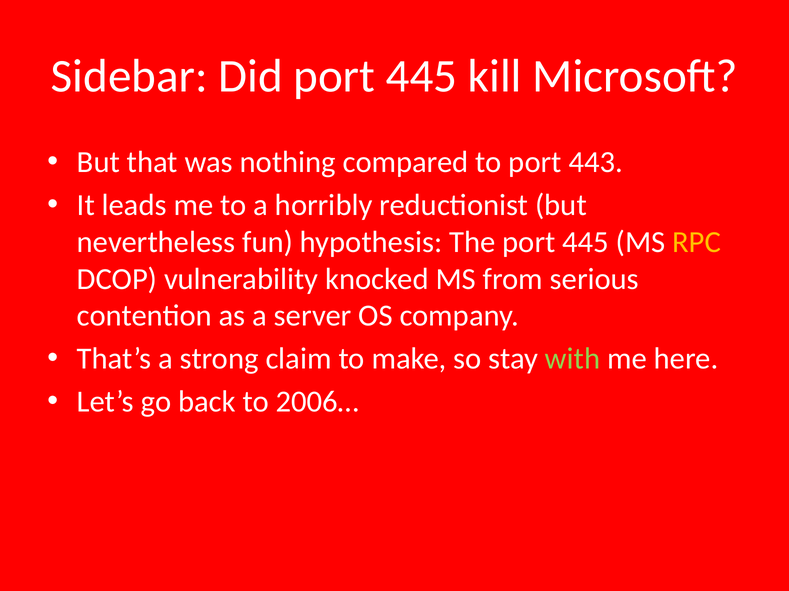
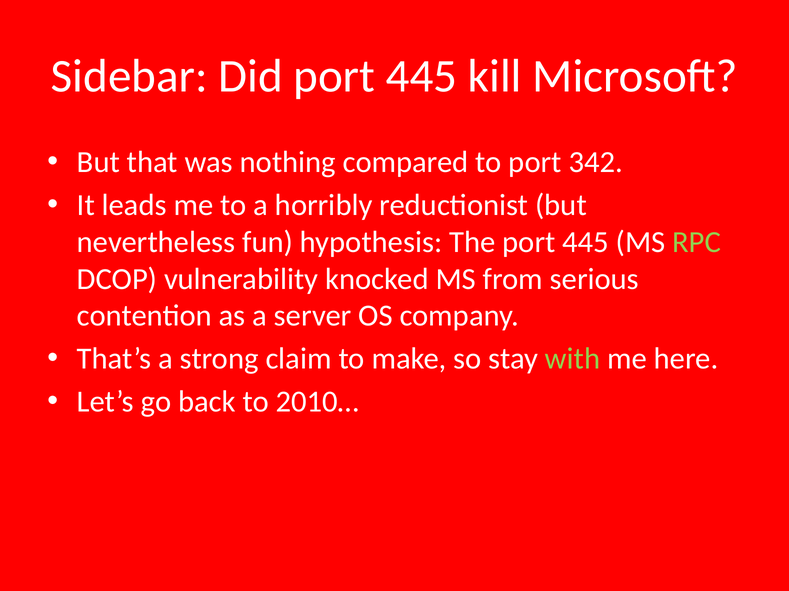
443: 443 -> 342
RPC colour: yellow -> light green
2006…: 2006… -> 2010…
